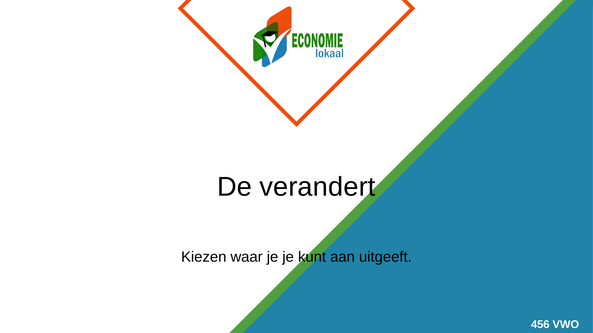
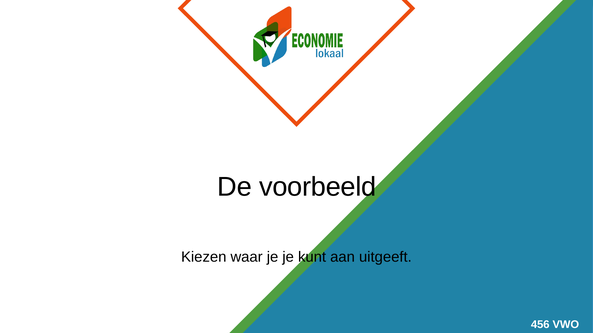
verandert: verandert -> voorbeeld
